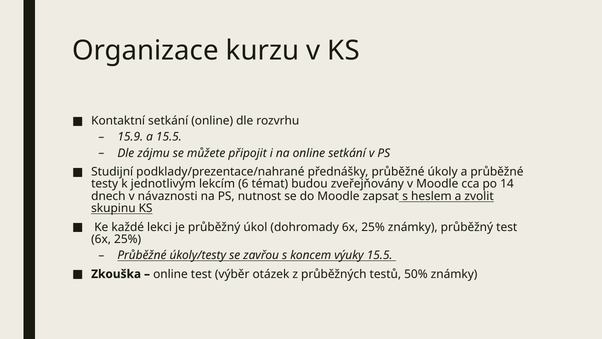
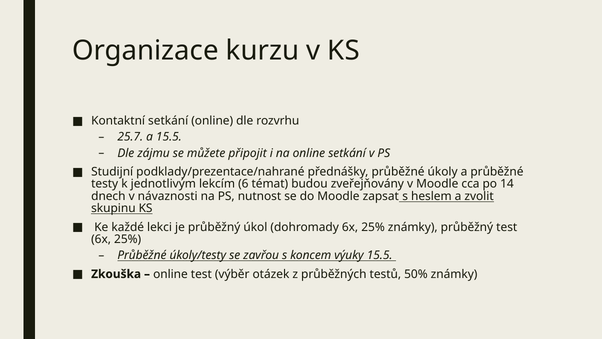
15.9: 15.9 -> 25.7
